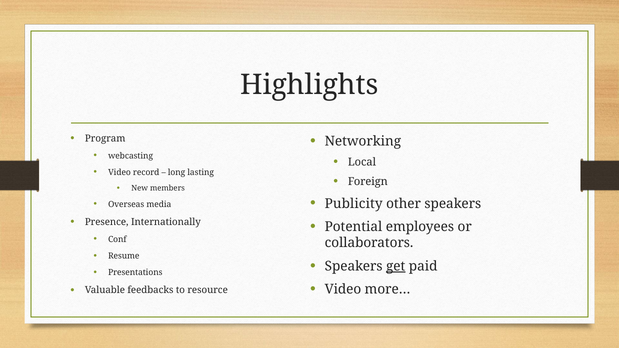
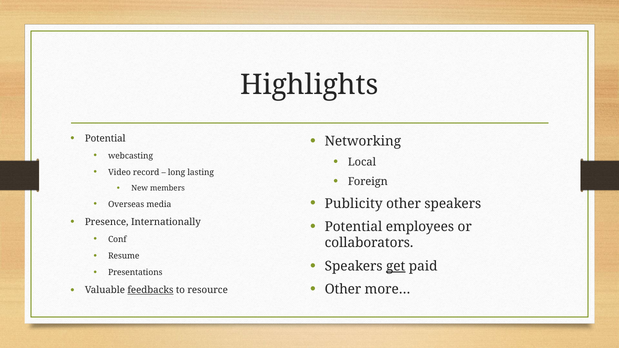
Program at (105, 139): Program -> Potential
Video at (343, 290): Video -> Other
feedbacks underline: none -> present
